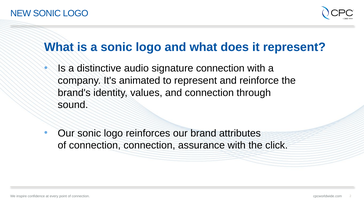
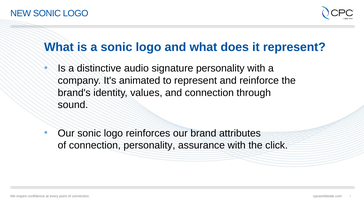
signature connection: connection -> personality
connection connection: connection -> personality
